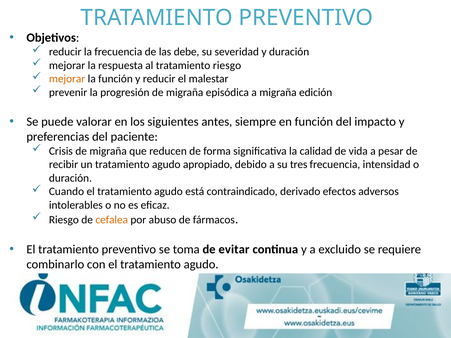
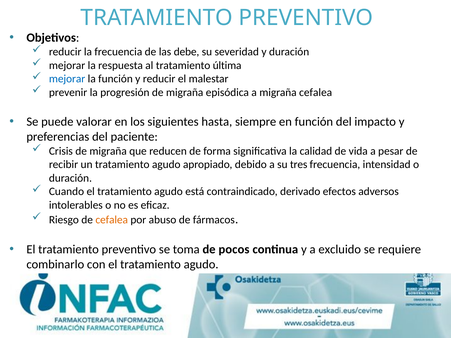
tratamiento riesgo: riesgo -> última
mejorar at (67, 79) colour: orange -> blue
migraña edición: edición -> cefalea
antes: antes -> hasta
evitar: evitar -> pocos
